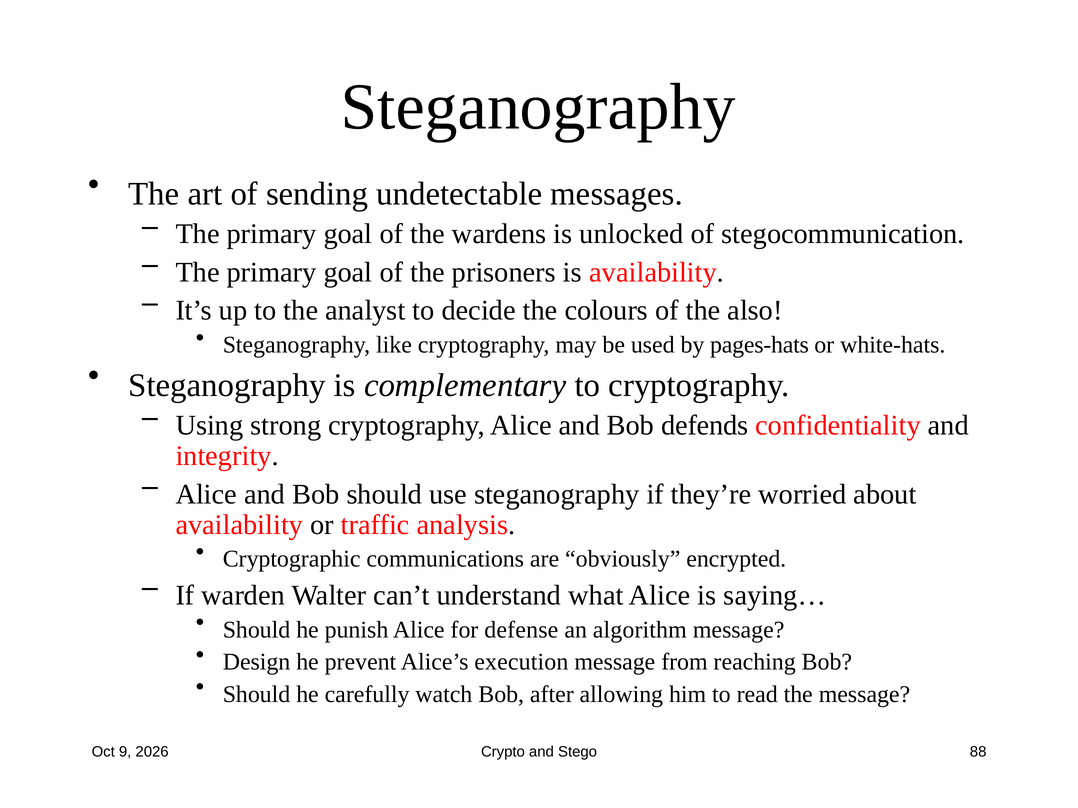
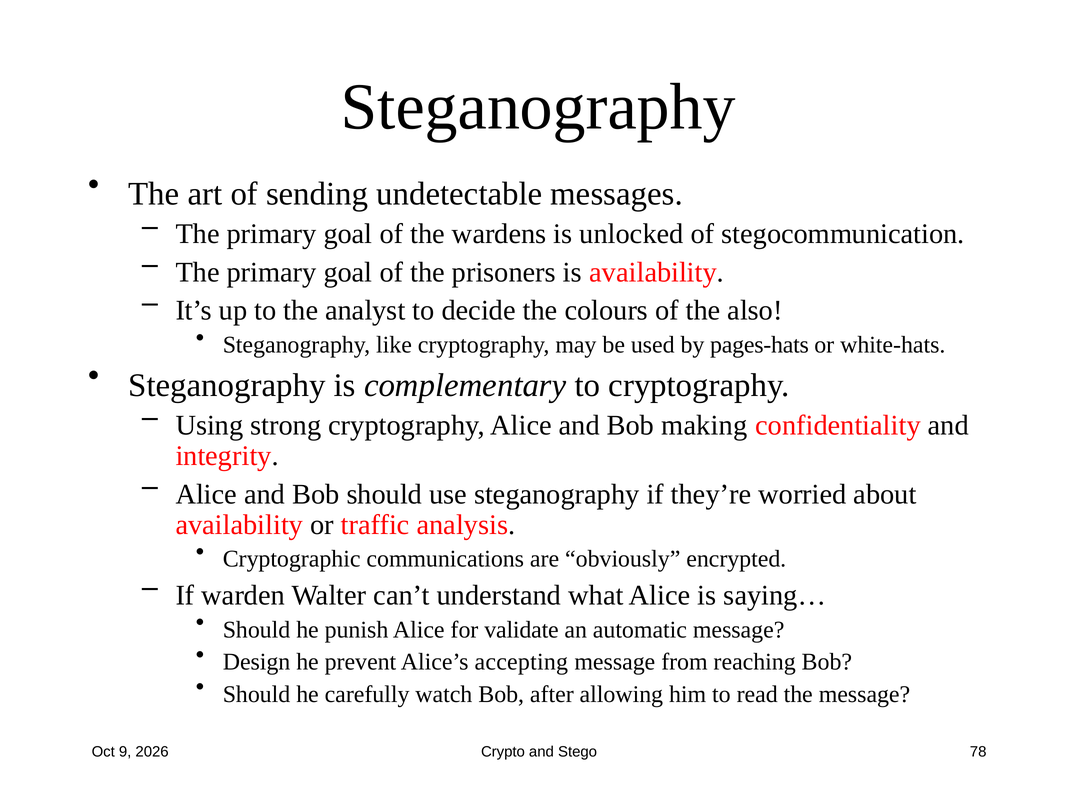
defends: defends -> making
defense: defense -> validate
algorithm: algorithm -> automatic
execution: execution -> accepting
88: 88 -> 78
